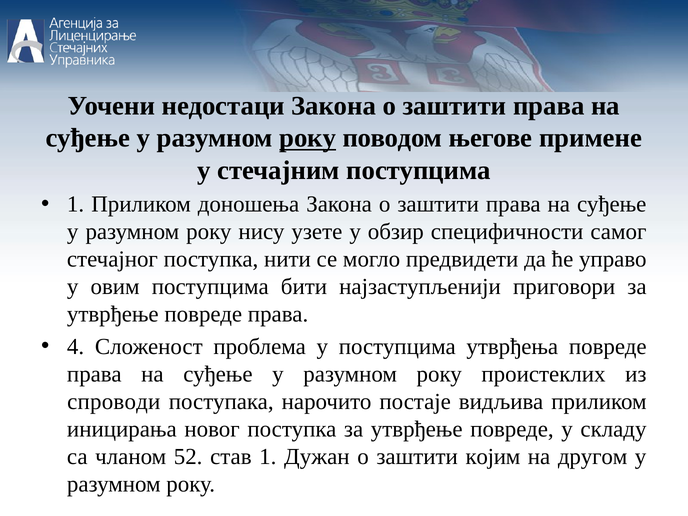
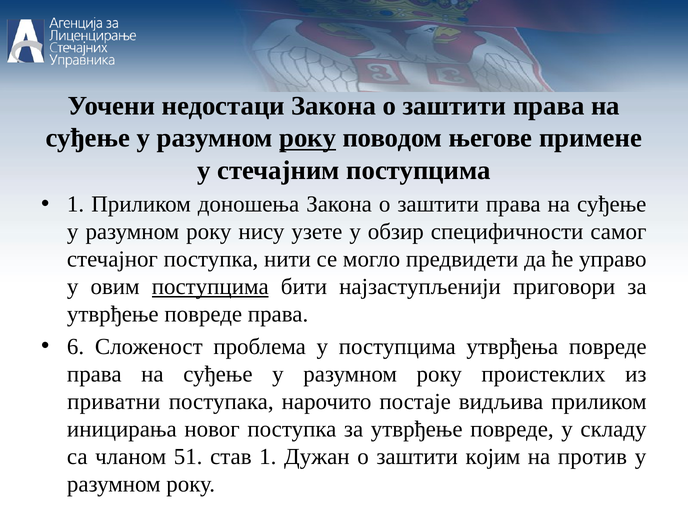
поступцима at (210, 287) underline: none -> present
4: 4 -> 6
спроводи: спроводи -> приватни
52: 52 -> 51
другом: другом -> против
